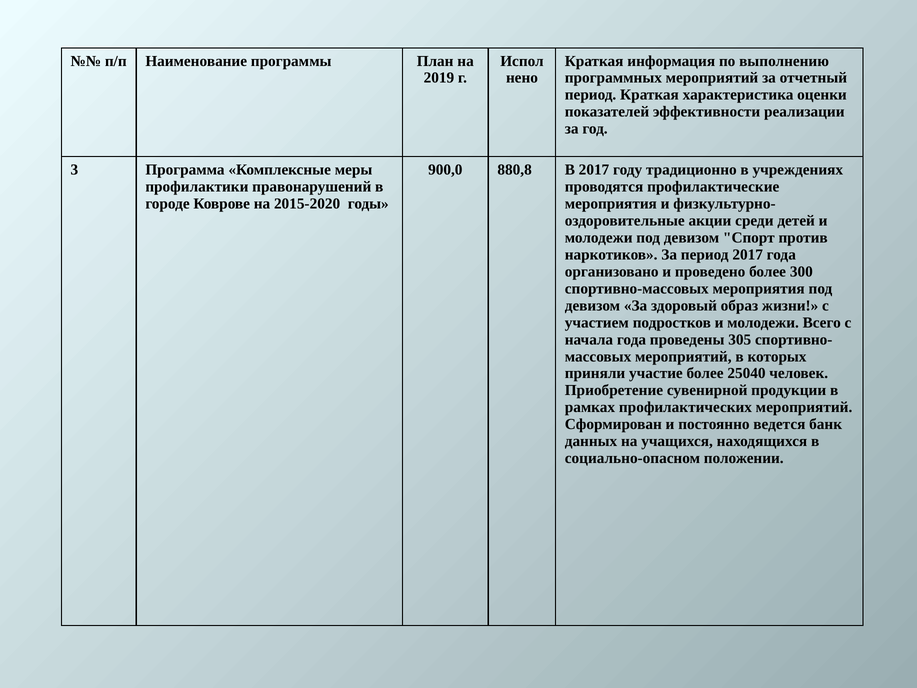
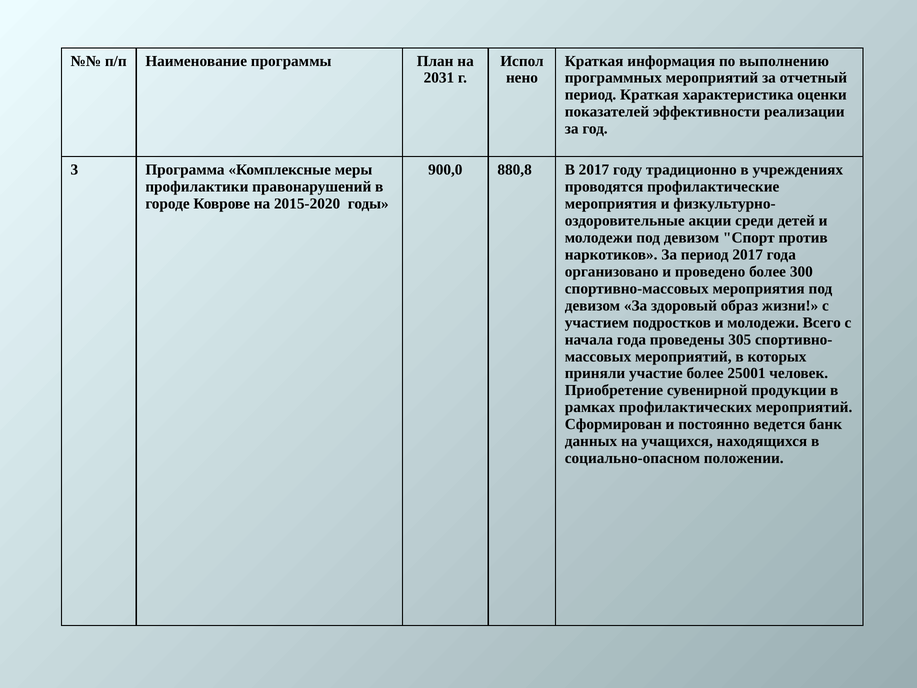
2019: 2019 -> 2031
25040: 25040 -> 25001
